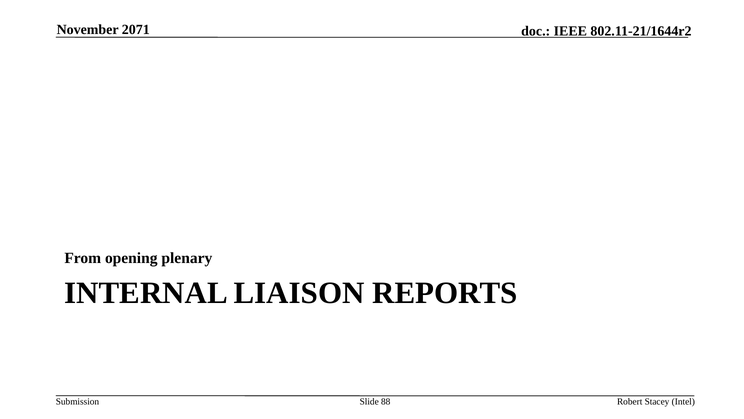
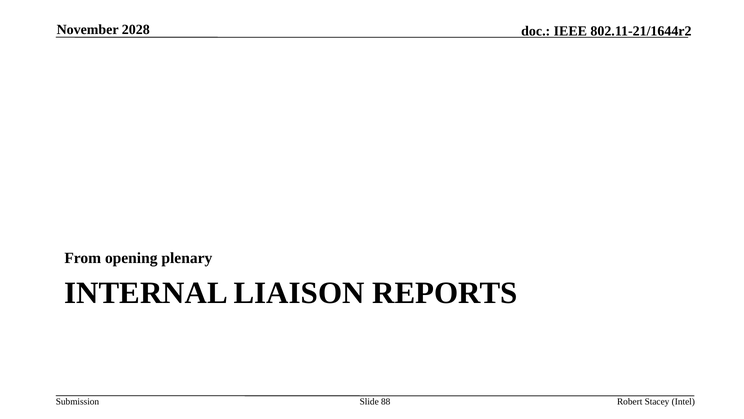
2071: 2071 -> 2028
